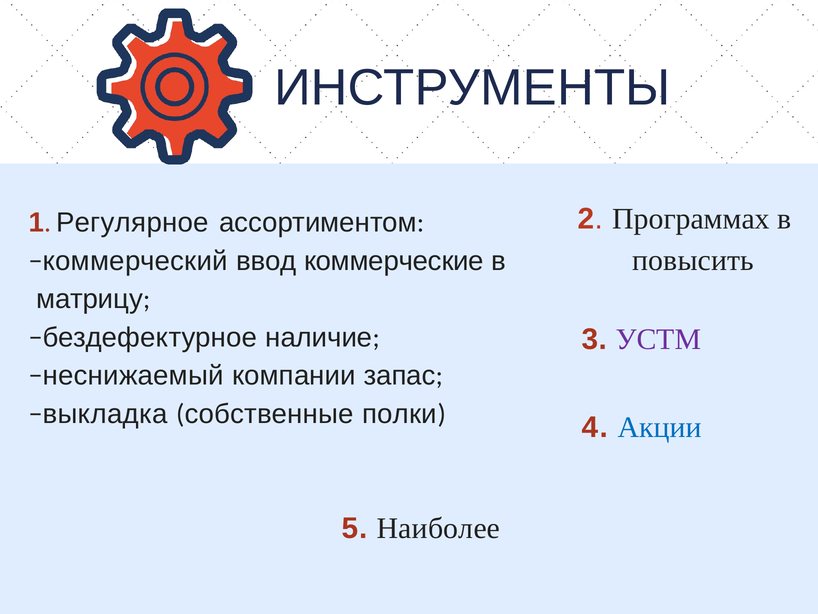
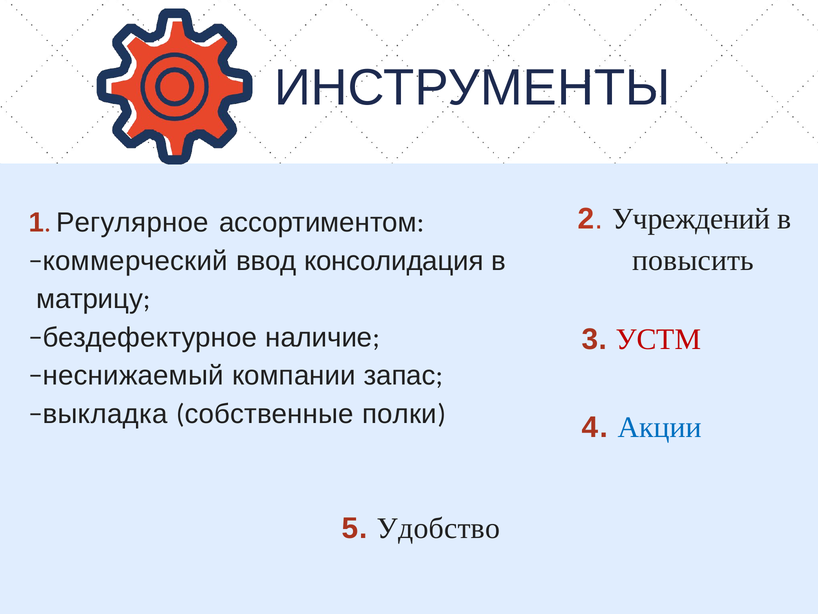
Программах: Программах -> Учреждений
коммерческие: коммерческие -> консолидация
УСТМ colour: purple -> red
Наиболее: Наиболее -> Удобство
